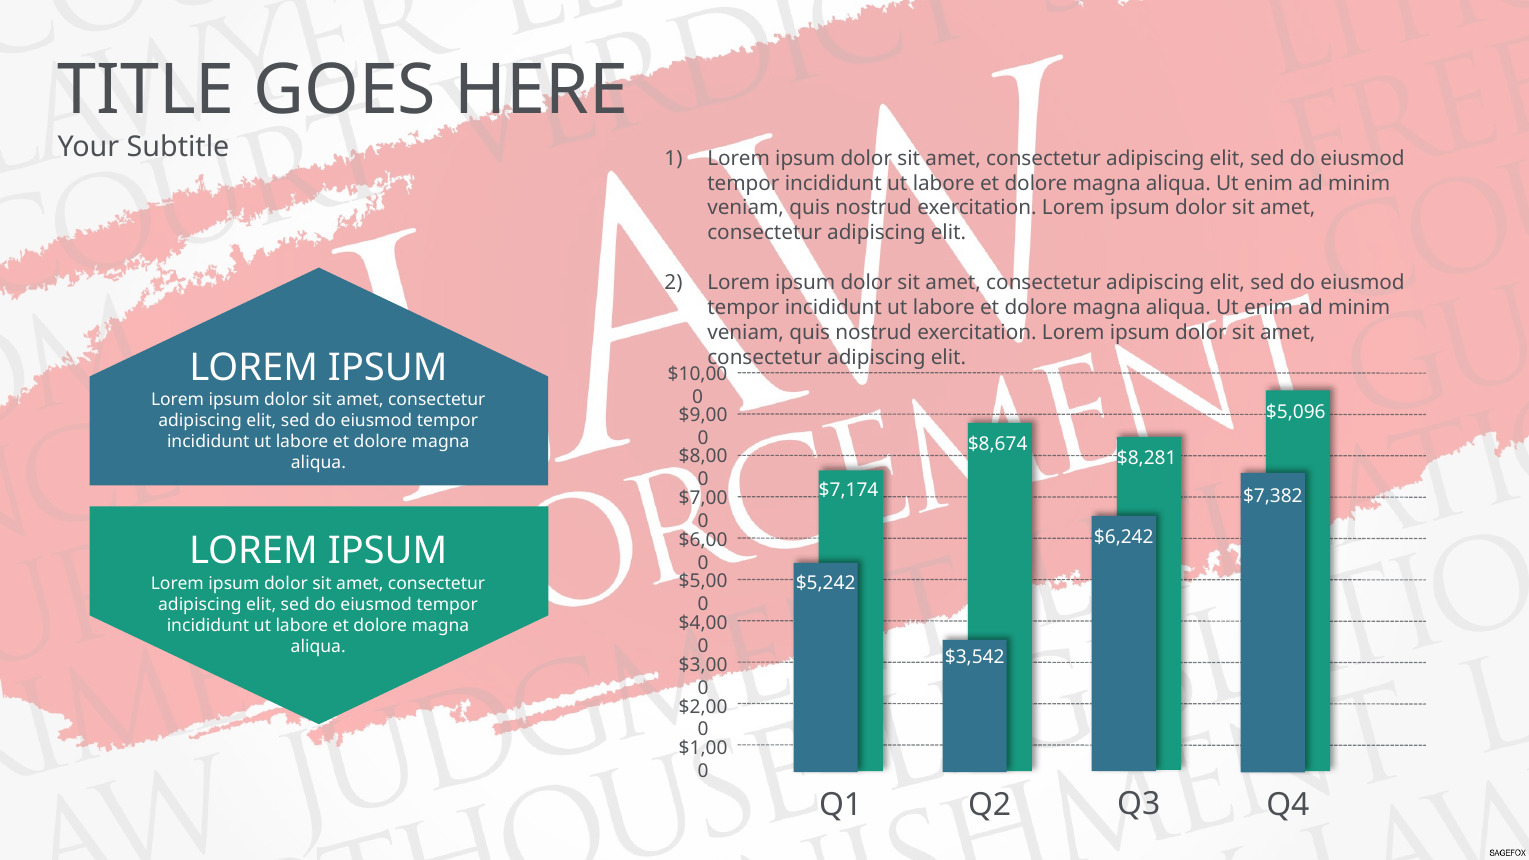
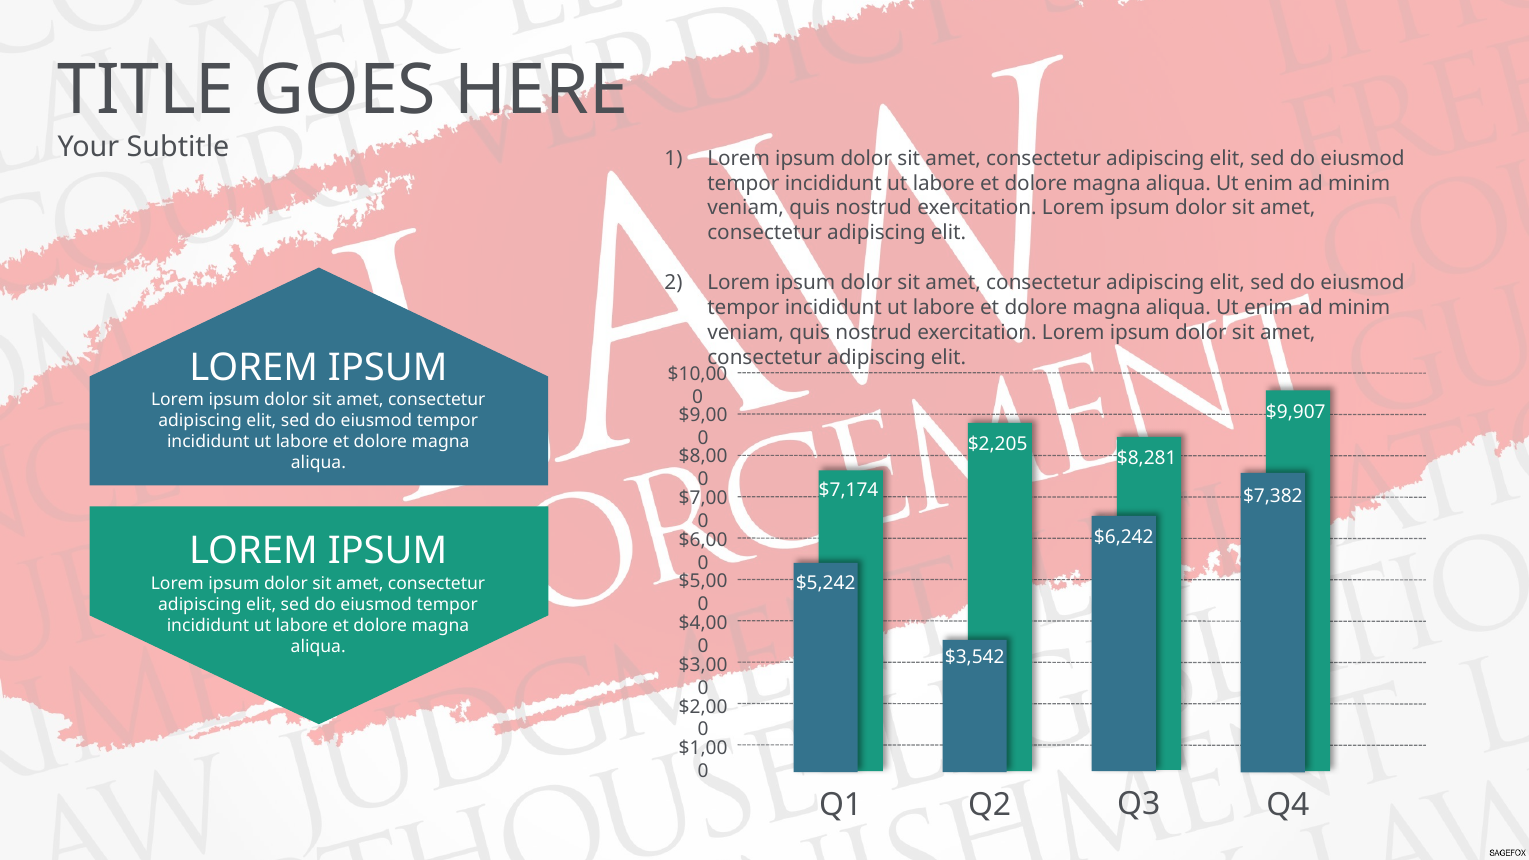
$5,096: $5,096 -> $9,907
$8,674: $8,674 -> $2,205
